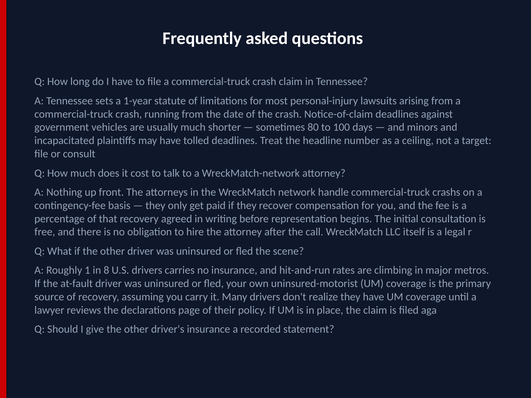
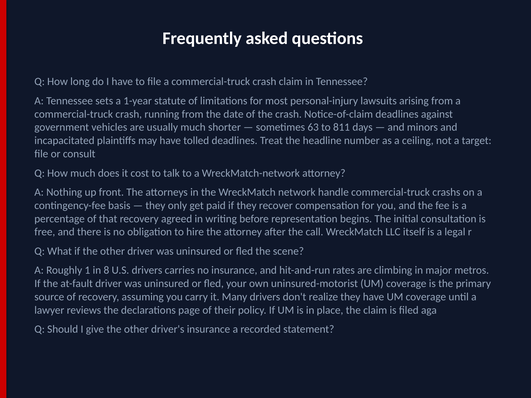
80: 80 -> 63
100: 100 -> 811
